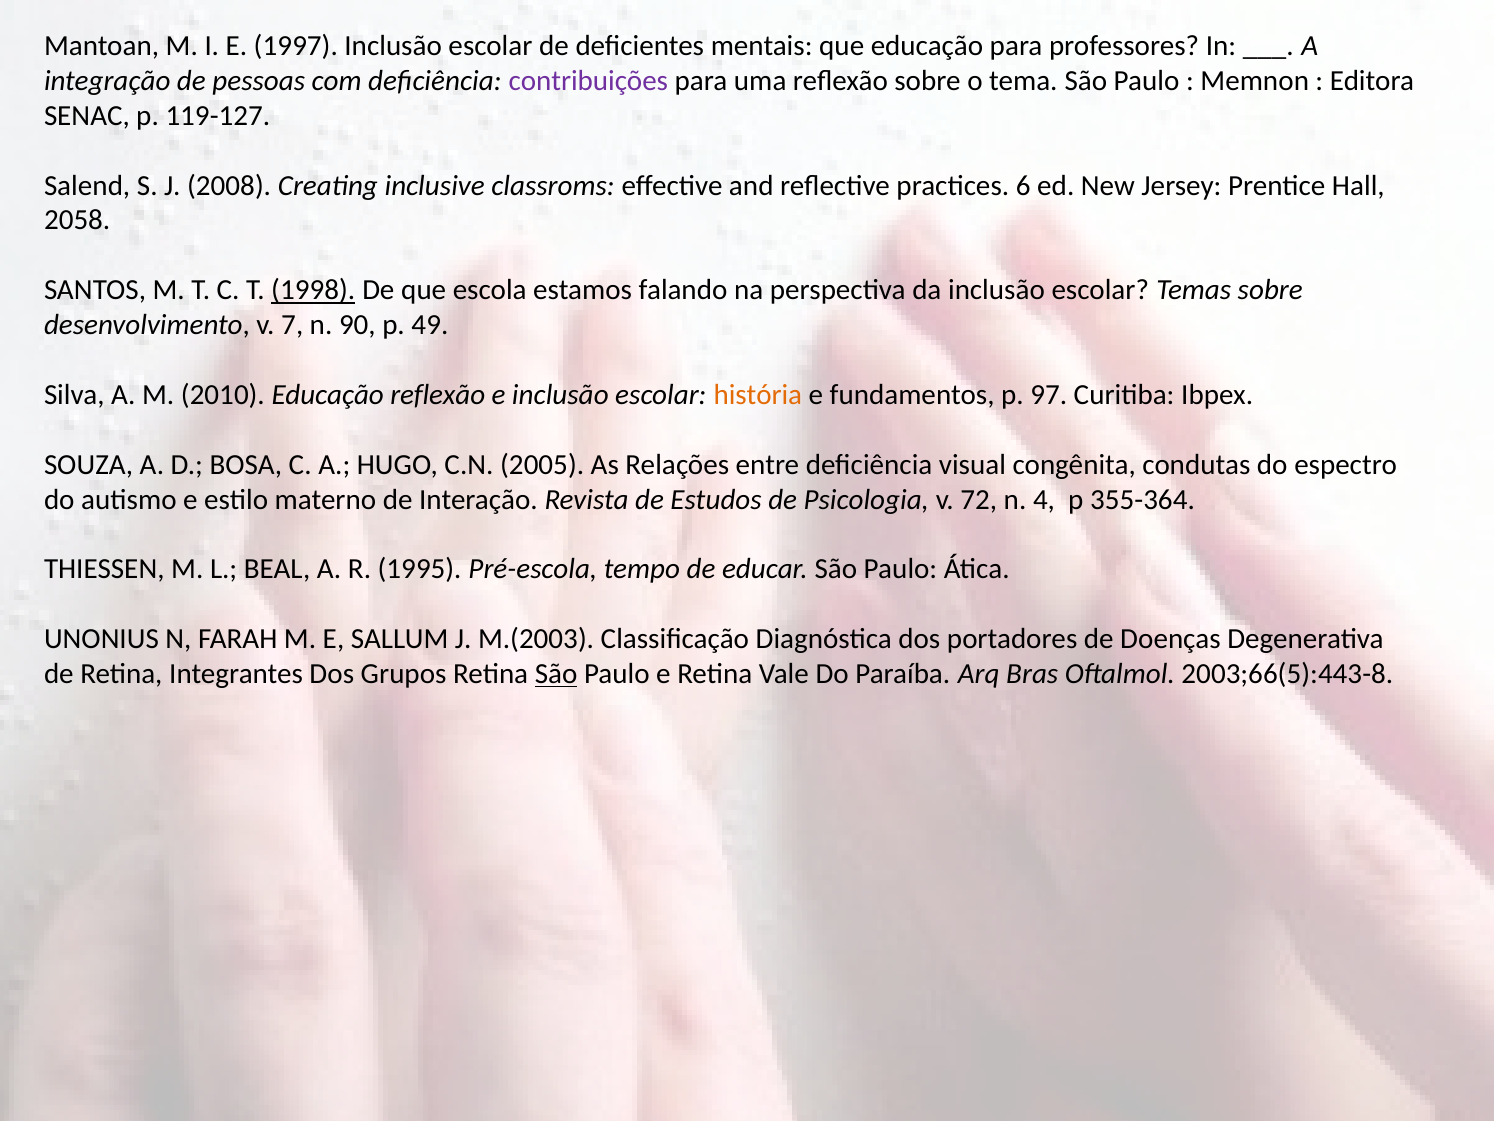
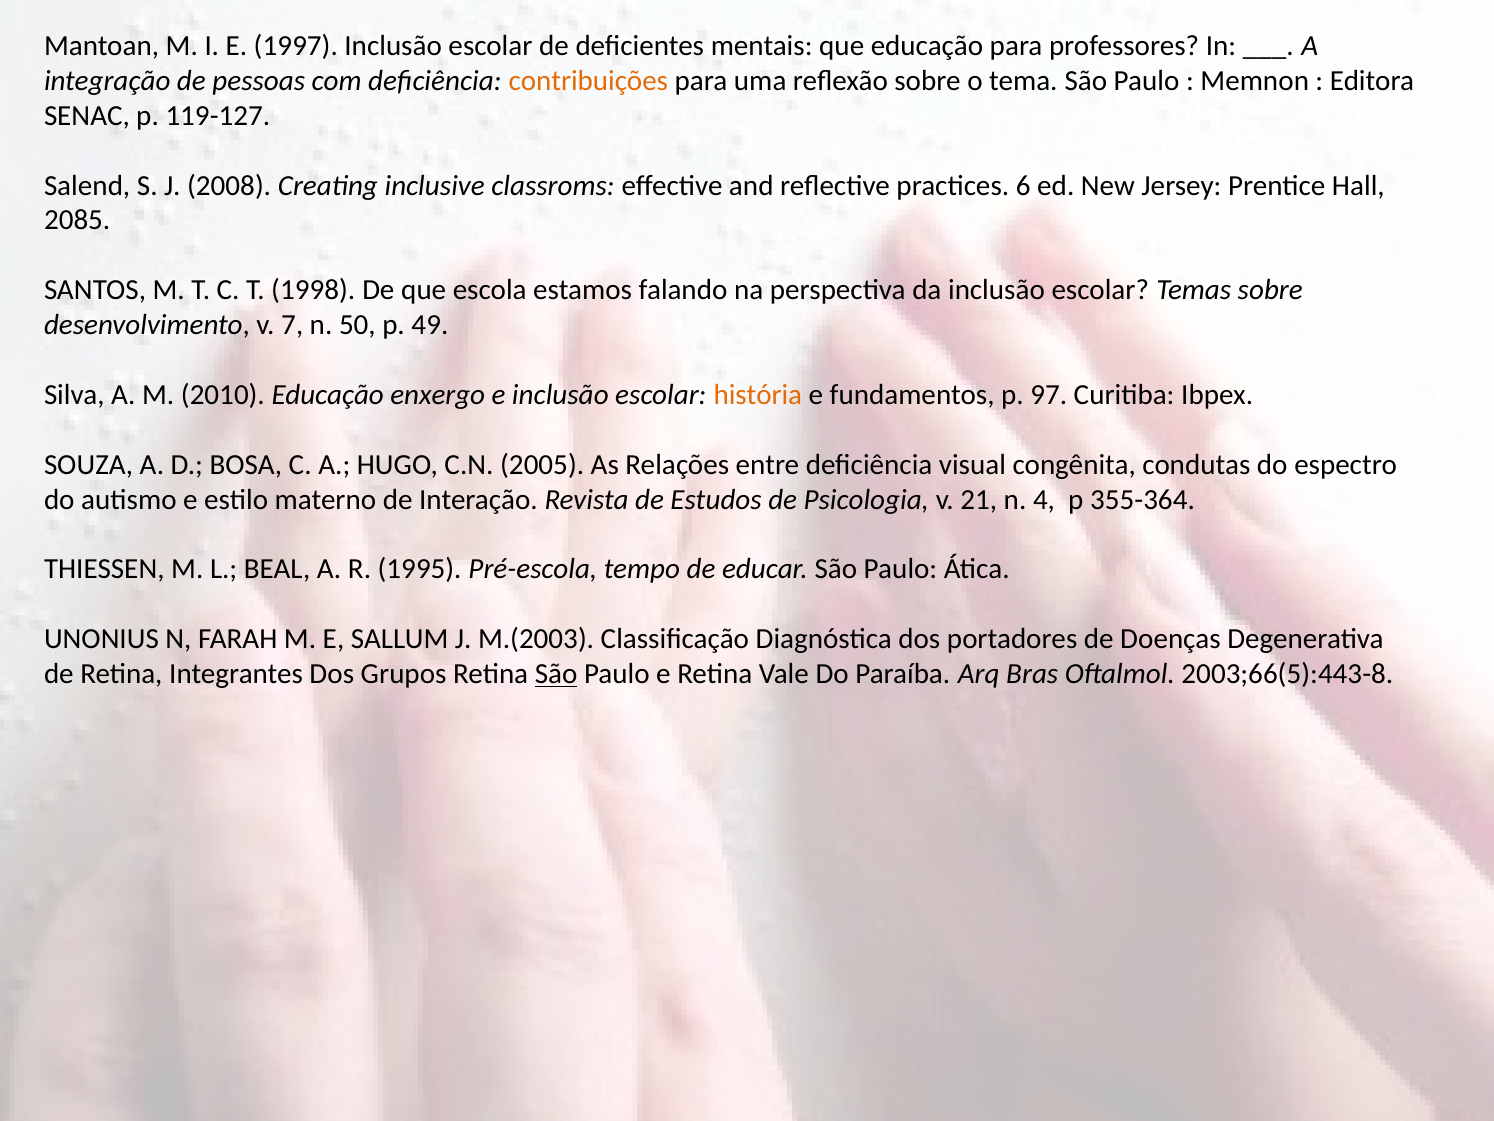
contribuições colour: purple -> orange
2058: 2058 -> 2085
1998 underline: present -> none
90: 90 -> 50
Educação reflexão: reflexão -> enxergo
72: 72 -> 21
